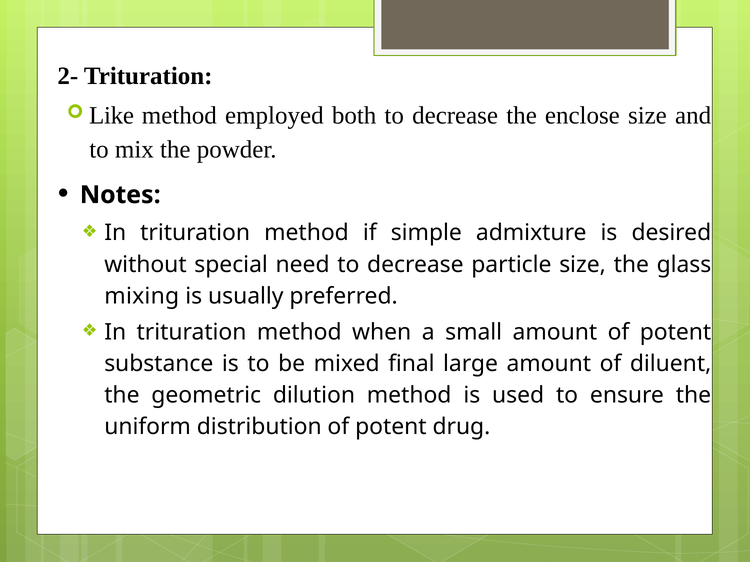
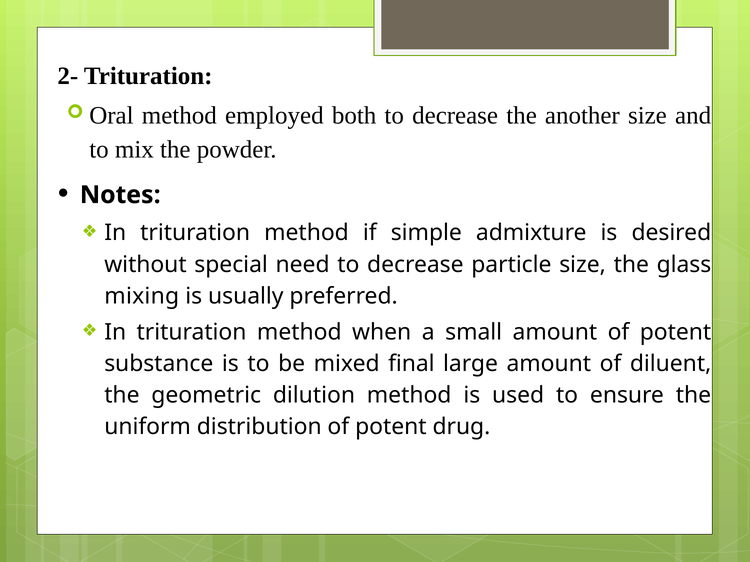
Like: Like -> Oral
enclose: enclose -> another
